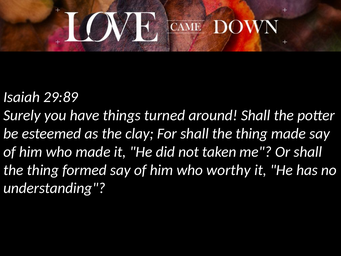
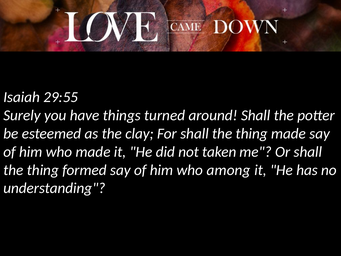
29:89: 29:89 -> 29:55
worthy: worthy -> among
